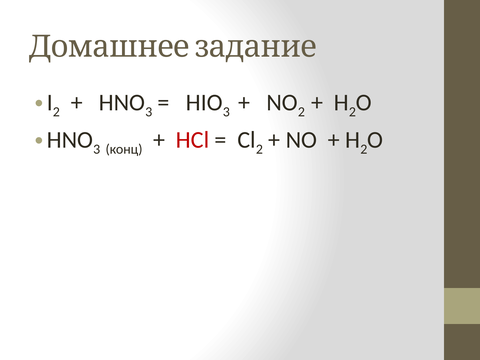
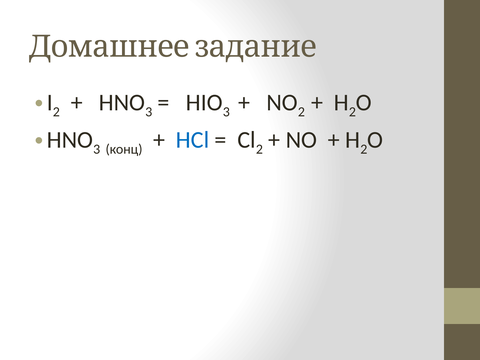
HCl colour: red -> blue
